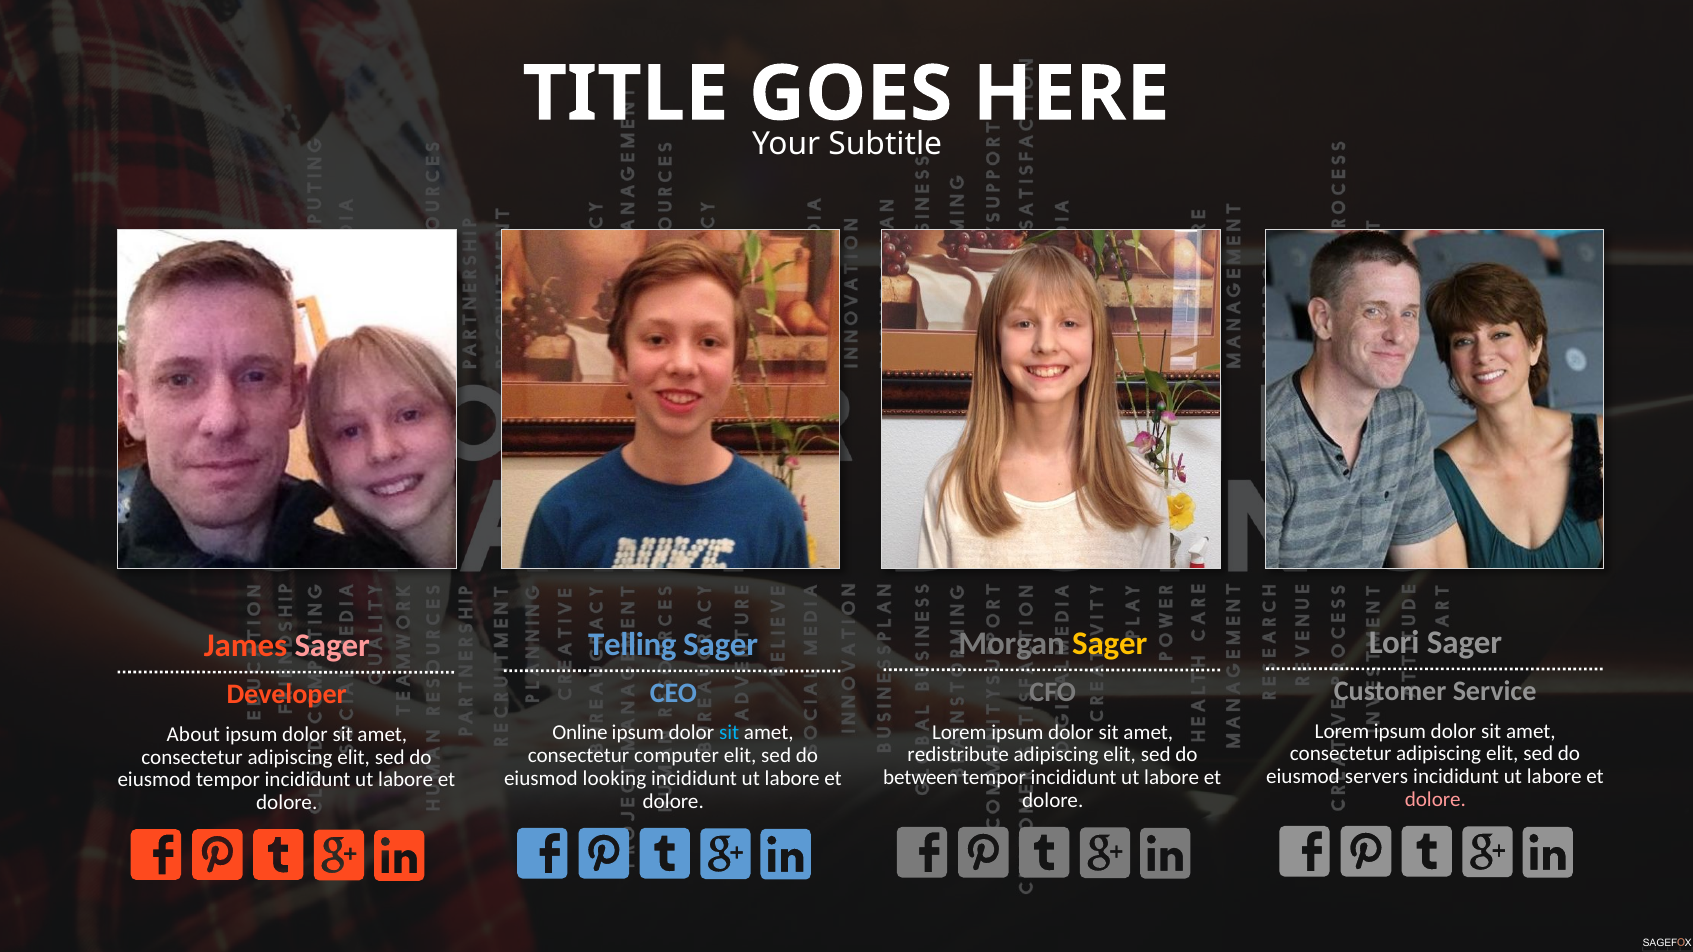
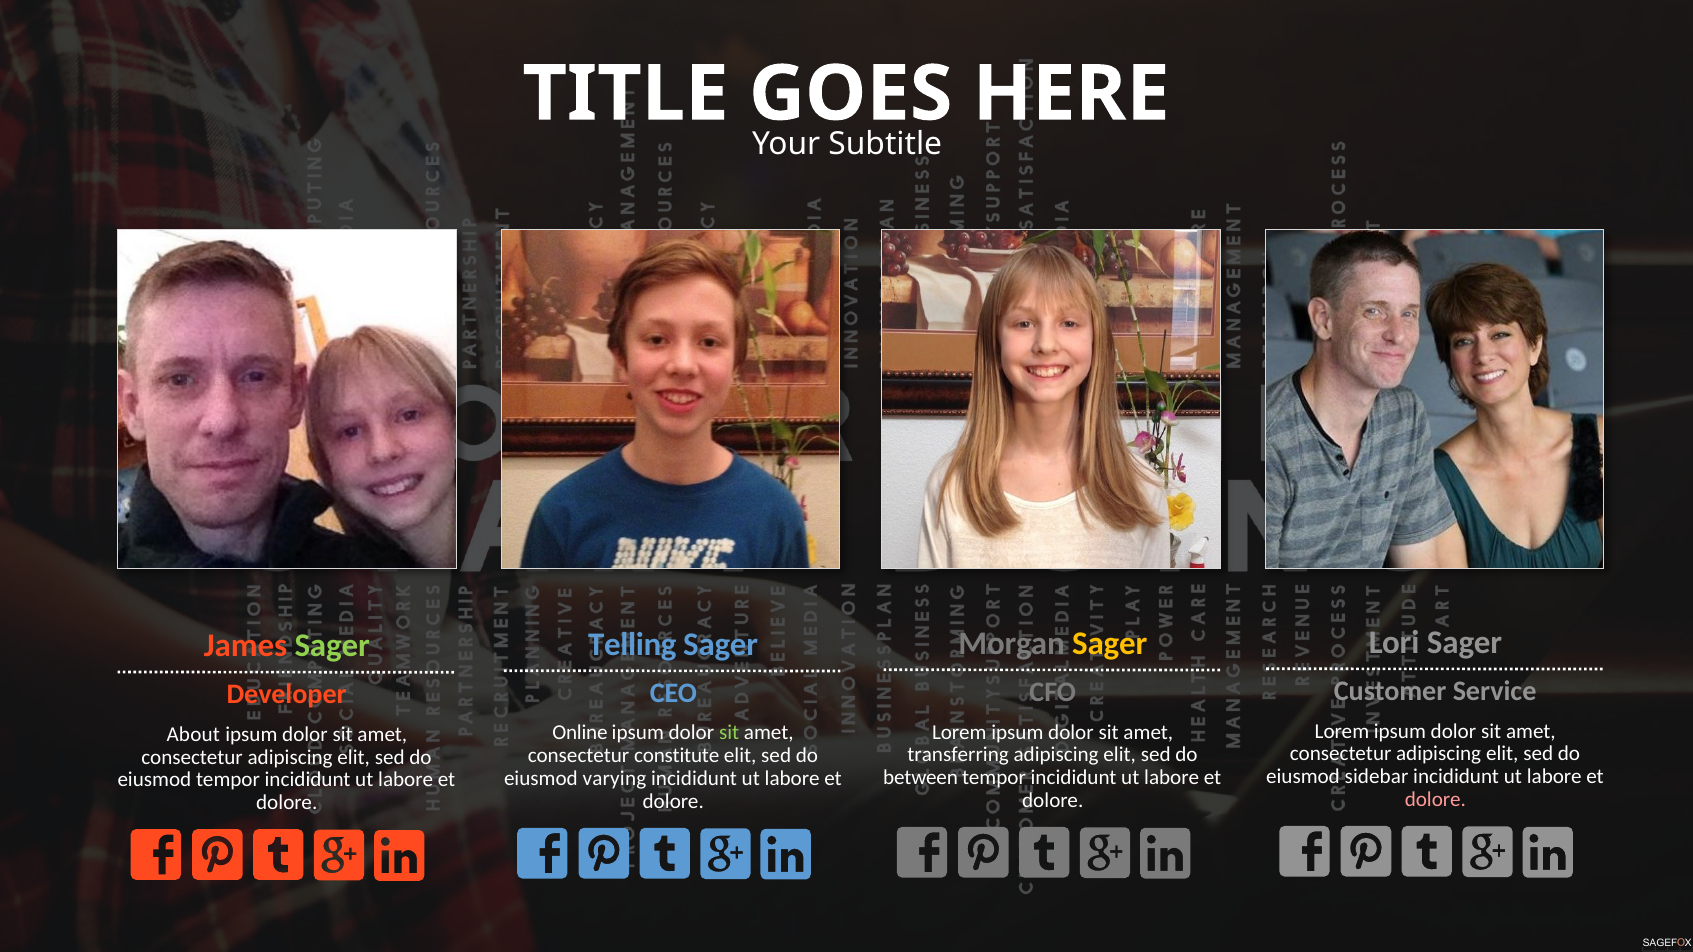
Sager at (332, 646) colour: pink -> light green
sit at (729, 733) colour: light blue -> light green
redistribute: redistribute -> transferring
computer: computer -> constitute
servers: servers -> sidebar
looking: looking -> varying
